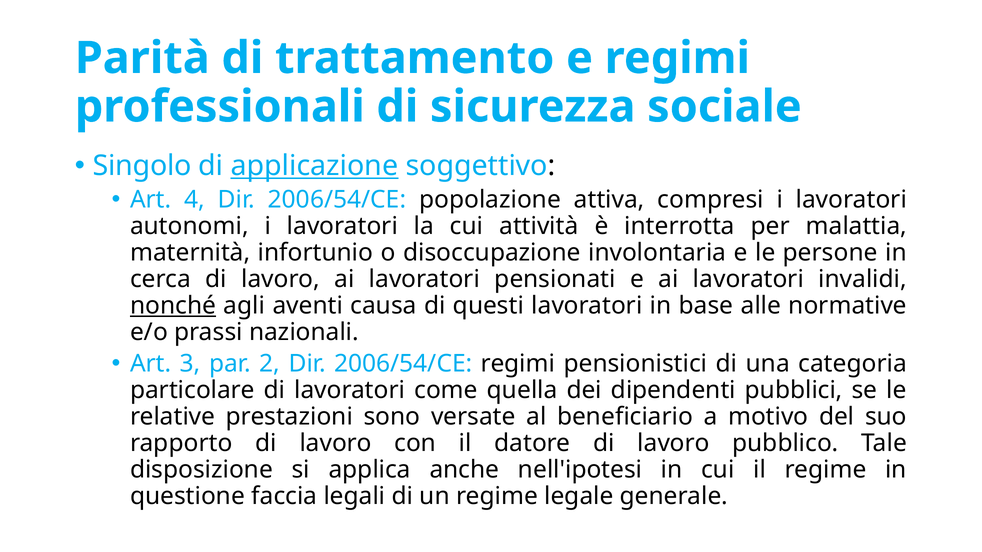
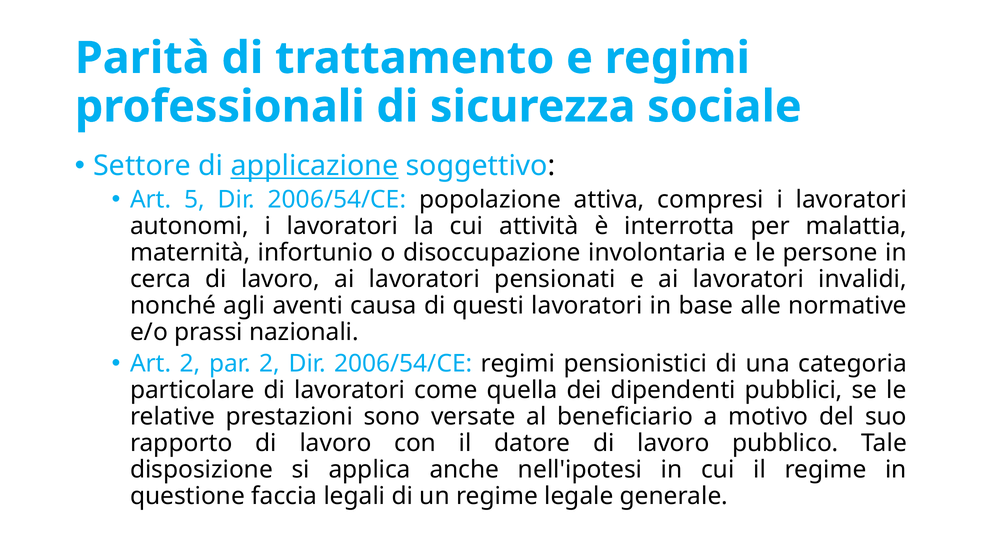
Singolo: Singolo -> Settore
4: 4 -> 5
nonché underline: present -> none
Art 3: 3 -> 2
